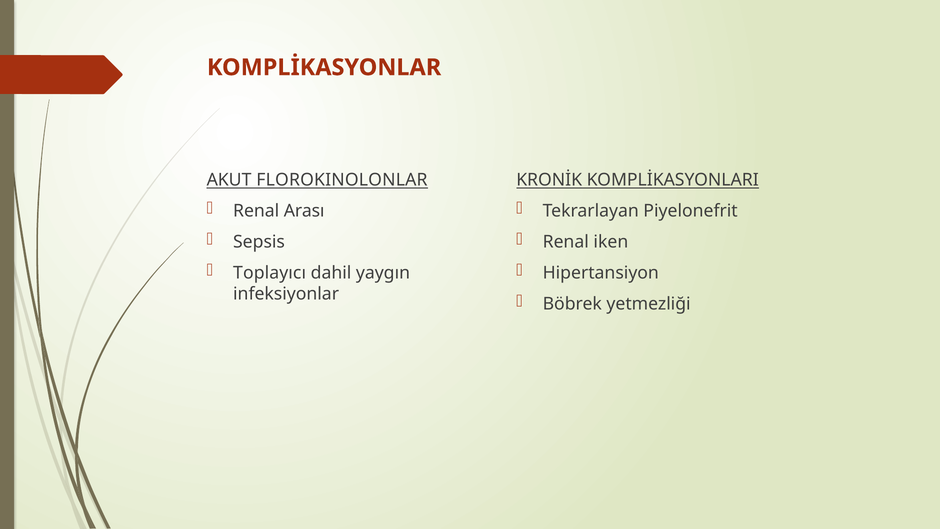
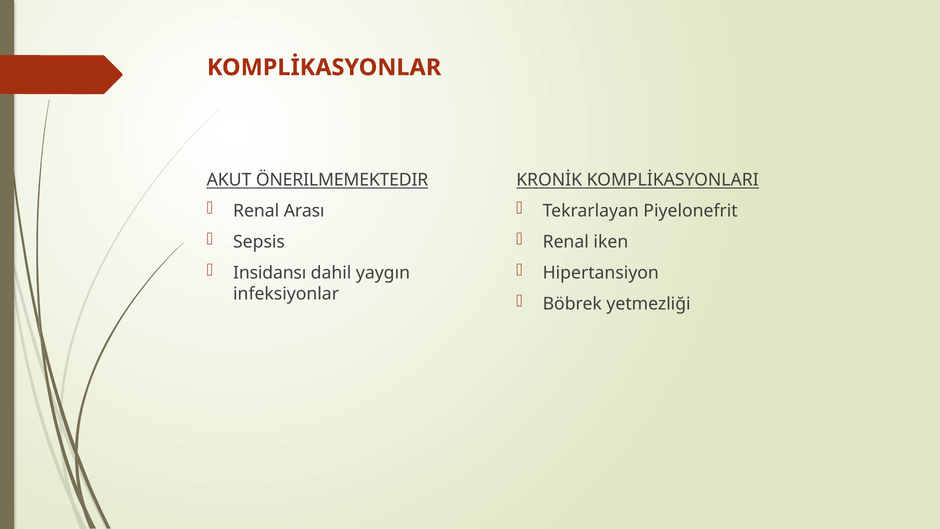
FLOROKINOLONLAR: FLOROKINOLONLAR -> ÖNERILMEMEKTEDIR
Toplayıcı: Toplayıcı -> Insidansı
